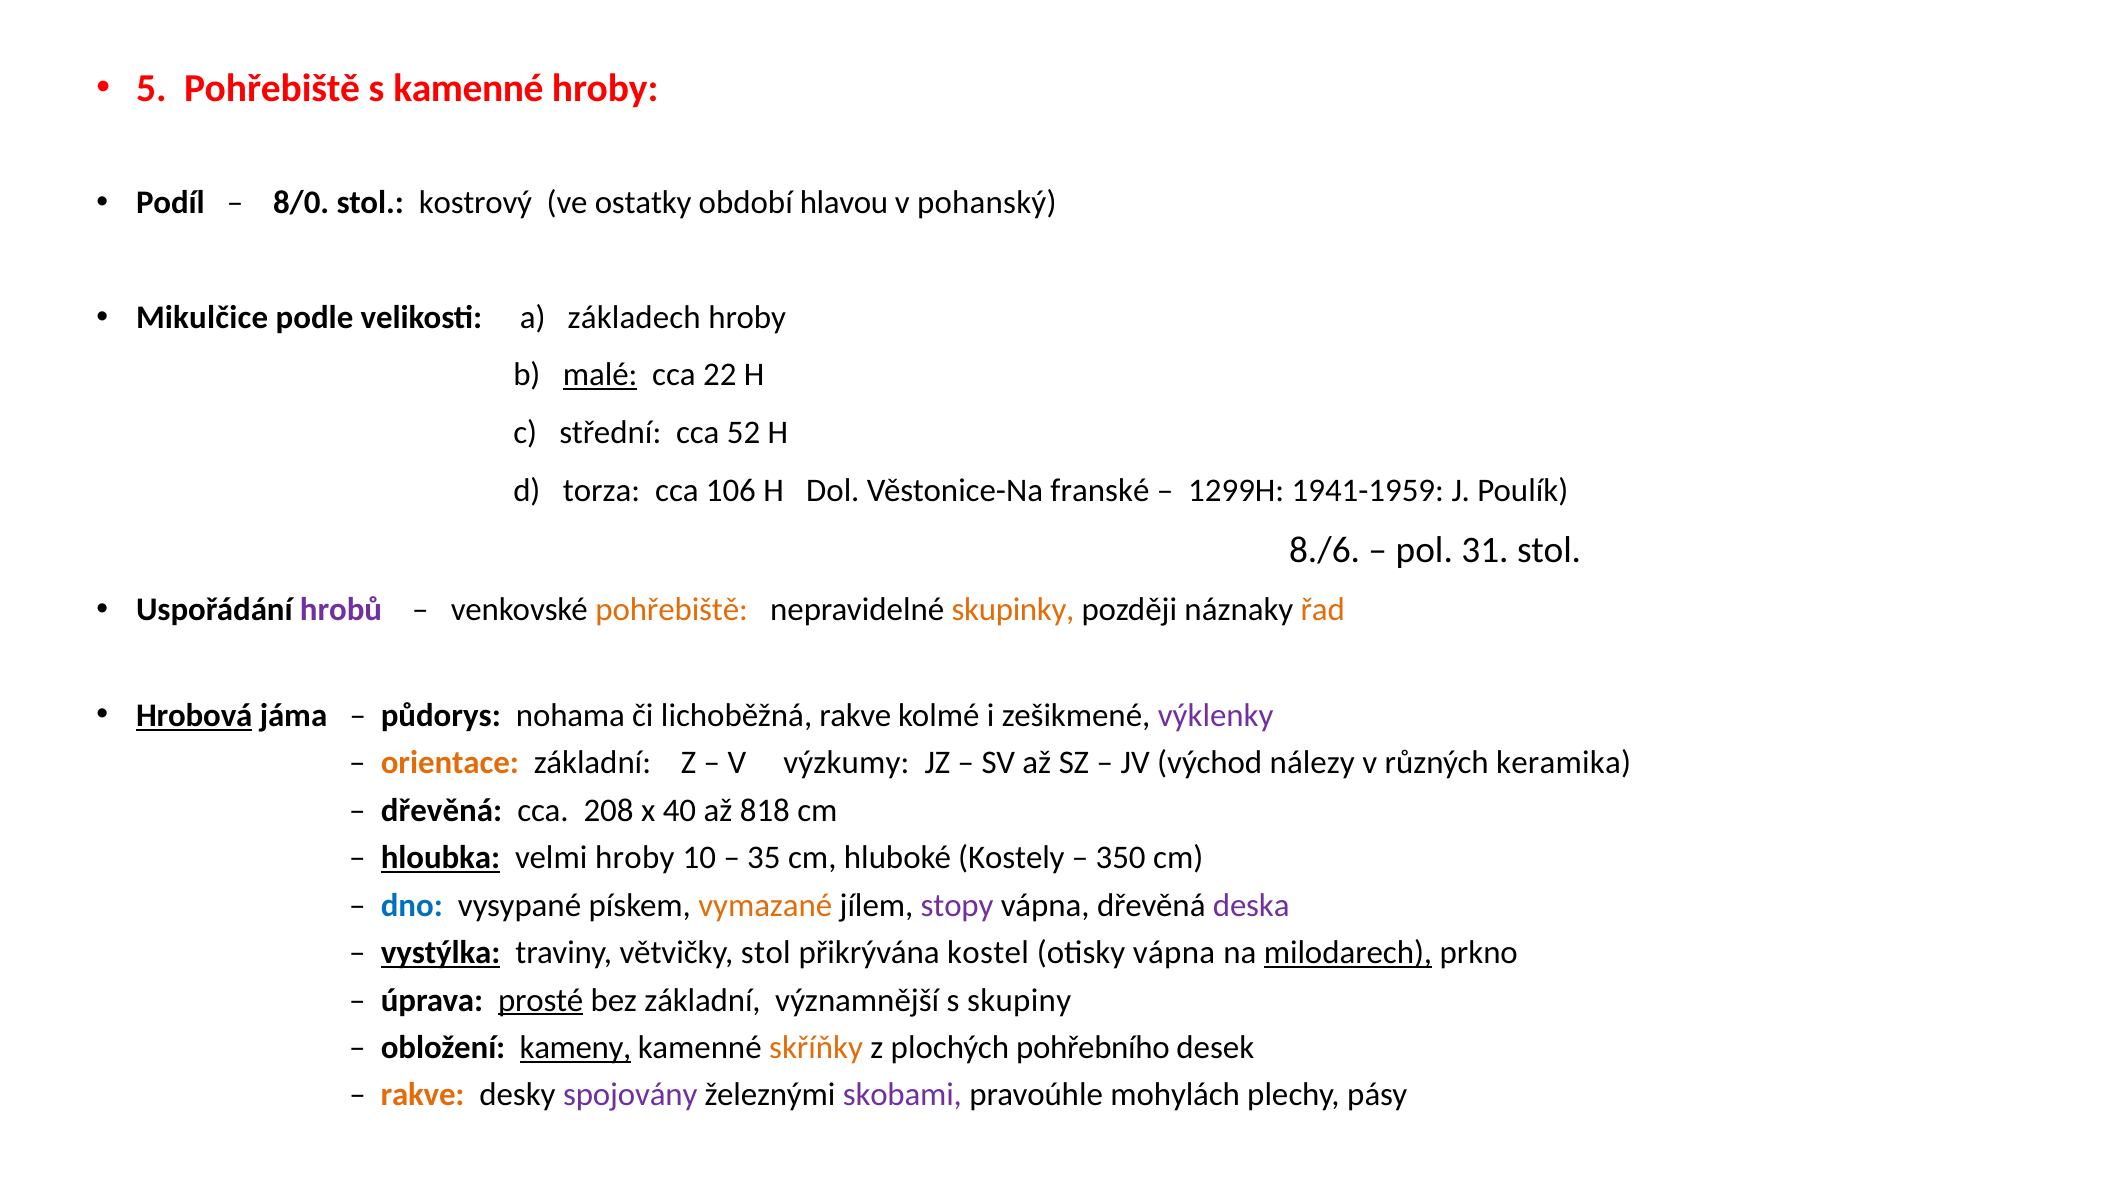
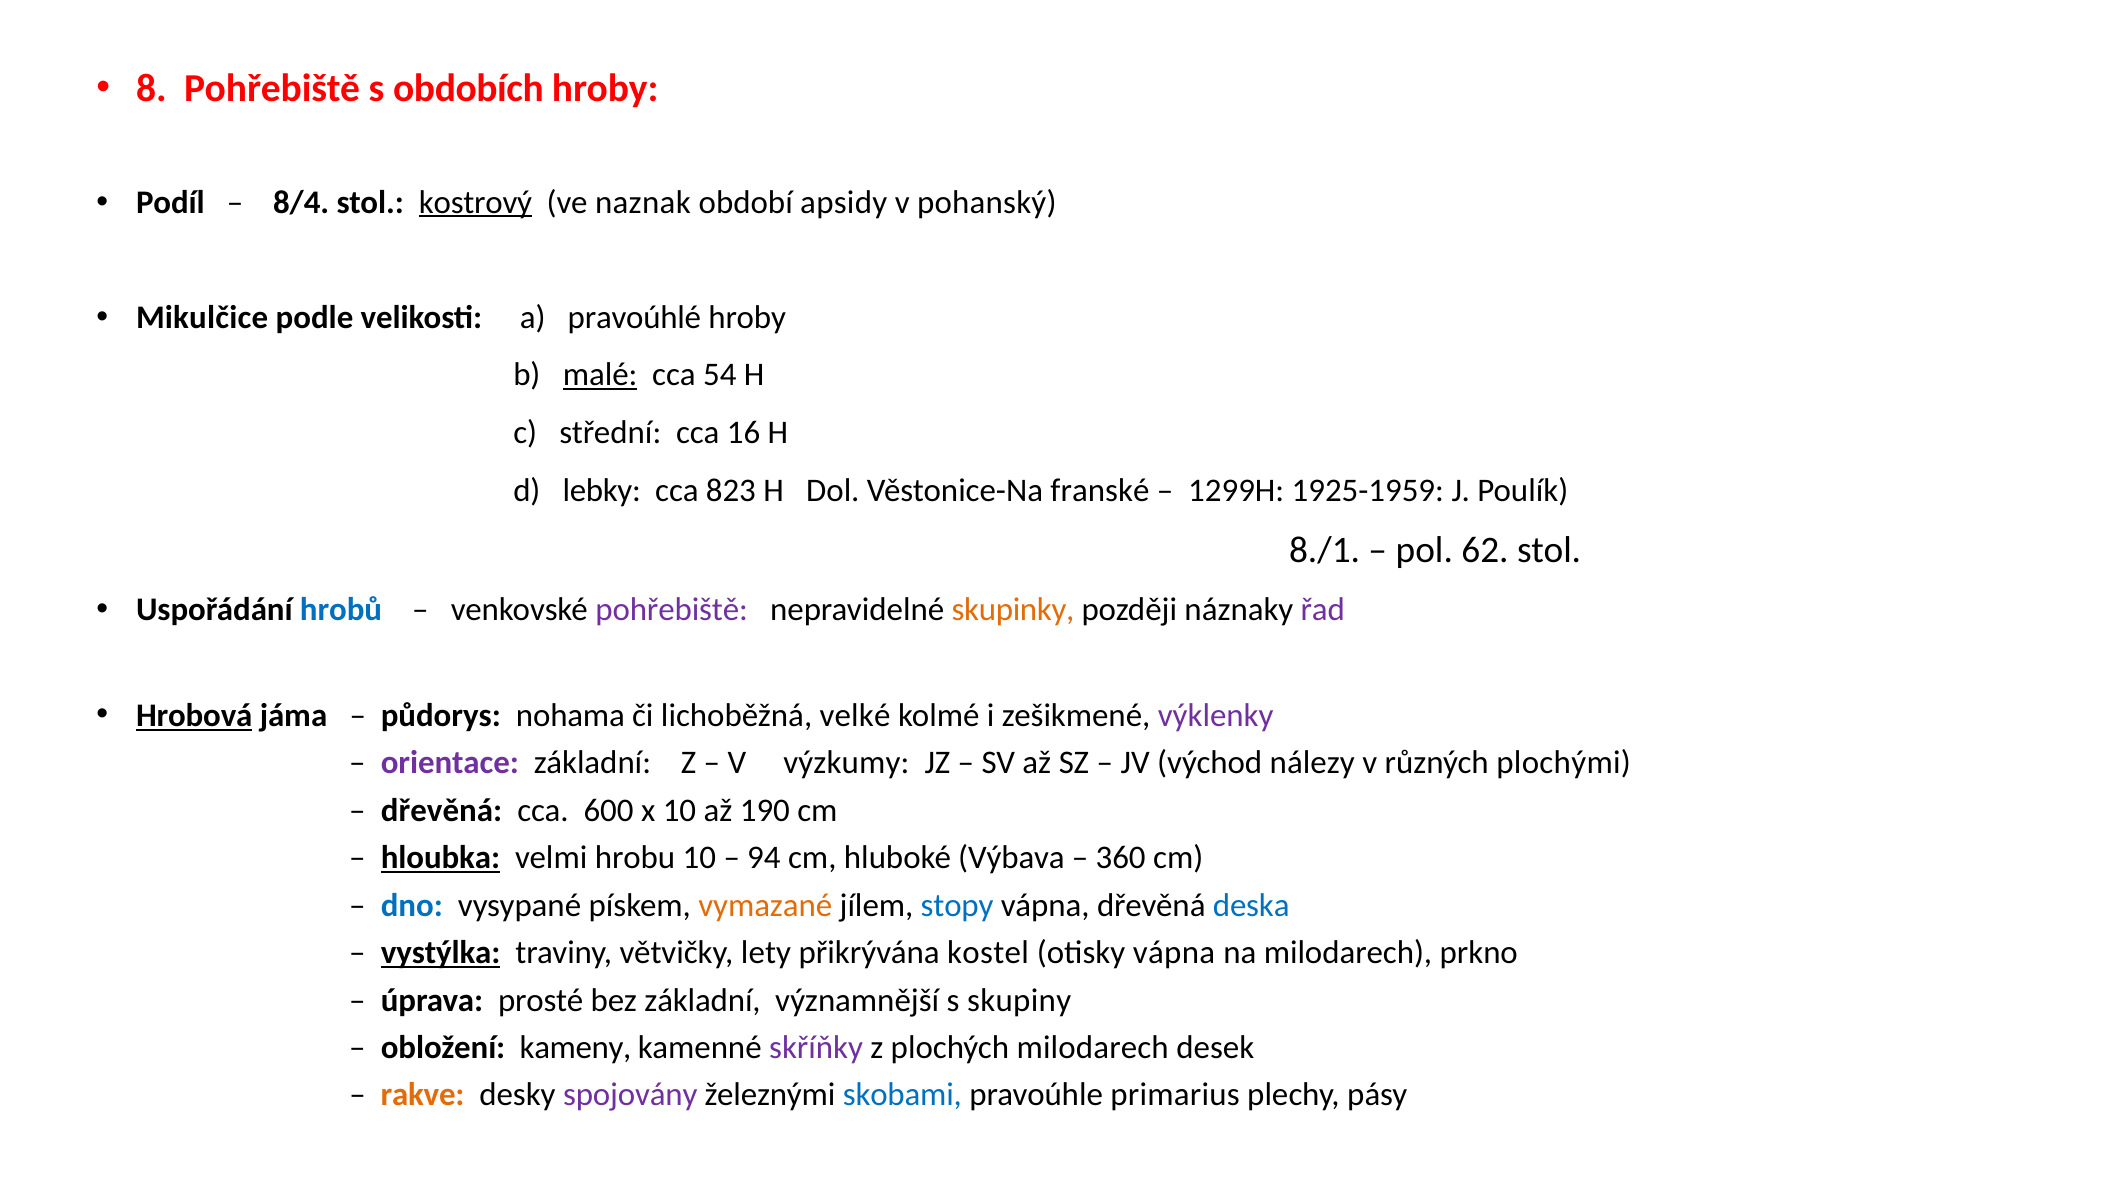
5: 5 -> 8
s kamenné: kamenné -> obdobích
8/0: 8/0 -> 8/4
kostrový underline: none -> present
ostatky: ostatky -> naznak
hlavou: hlavou -> apsidy
základech: základech -> pravoúhlé
22: 22 -> 54
52: 52 -> 16
torza: torza -> lebky
106: 106 -> 823
1941-1959: 1941-1959 -> 1925-1959
8./6: 8./6 -> 8./1
31: 31 -> 62
hrobů colour: purple -> blue
pohřebiště at (672, 610) colour: orange -> purple
řad colour: orange -> purple
lichoběžná rakve: rakve -> velké
orientace colour: orange -> purple
keramika: keramika -> plochými
208: 208 -> 600
x 40: 40 -> 10
818: 818 -> 190
velmi hroby: hroby -> hrobu
35: 35 -> 94
Kostely: Kostely -> Výbava
350: 350 -> 360
stopy colour: purple -> blue
deska colour: purple -> blue
větvičky stol: stol -> lety
milodarech at (1348, 953) underline: present -> none
prosté underline: present -> none
kameny underline: present -> none
skříňky colour: orange -> purple
plochých pohřebního: pohřebního -> milodarech
skobami colour: purple -> blue
mohylách: mohylách -> primarius
